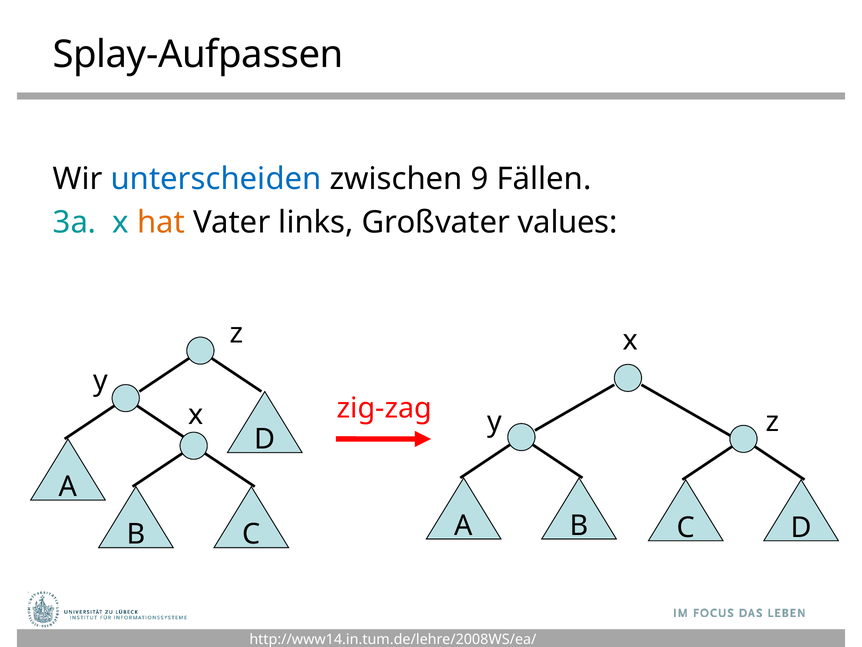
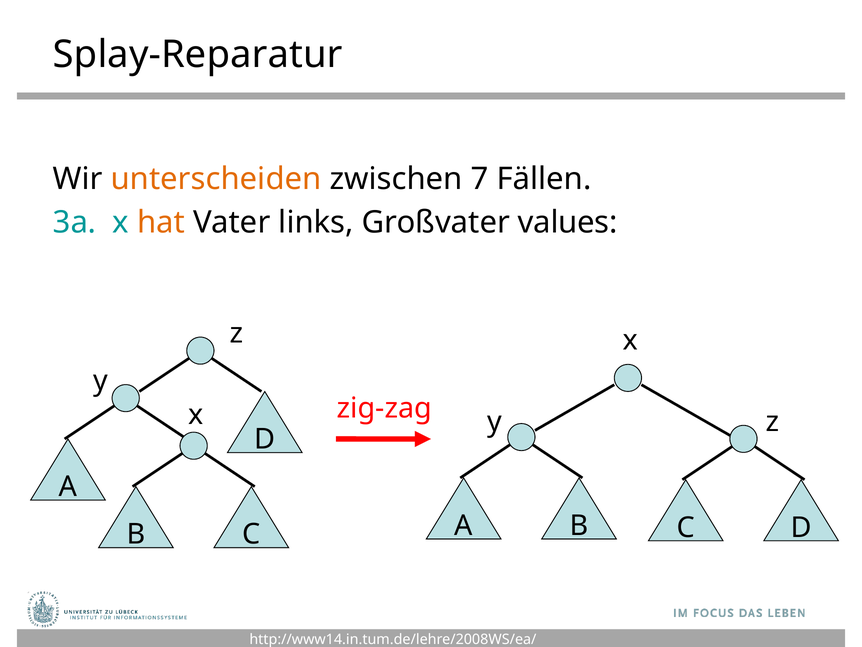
Splay-Aufpassen: Splay-Aufpassen -> Splay-Reparatur
unterscheiden colour: blue -> orange
9: 9 -> 7
